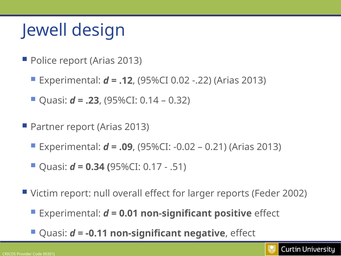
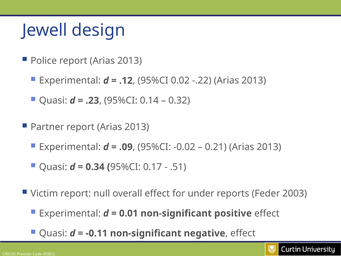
larger: larger -> under
2002: 2002 -> 2003
